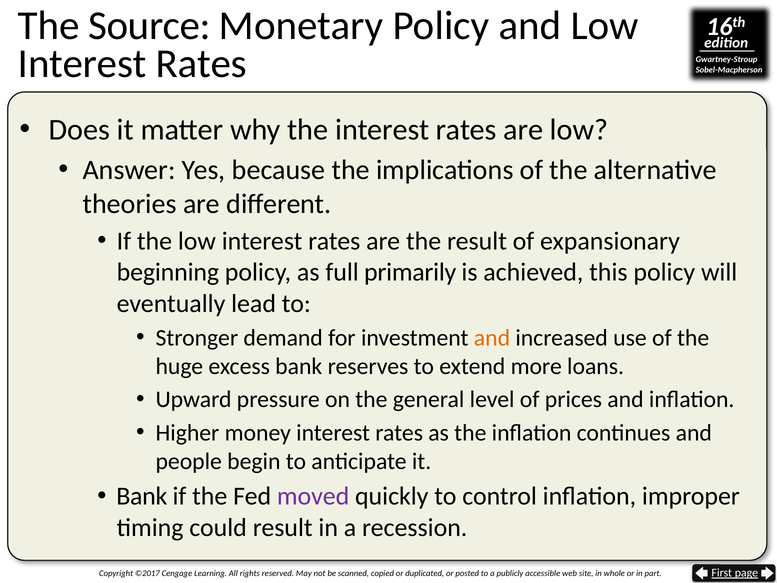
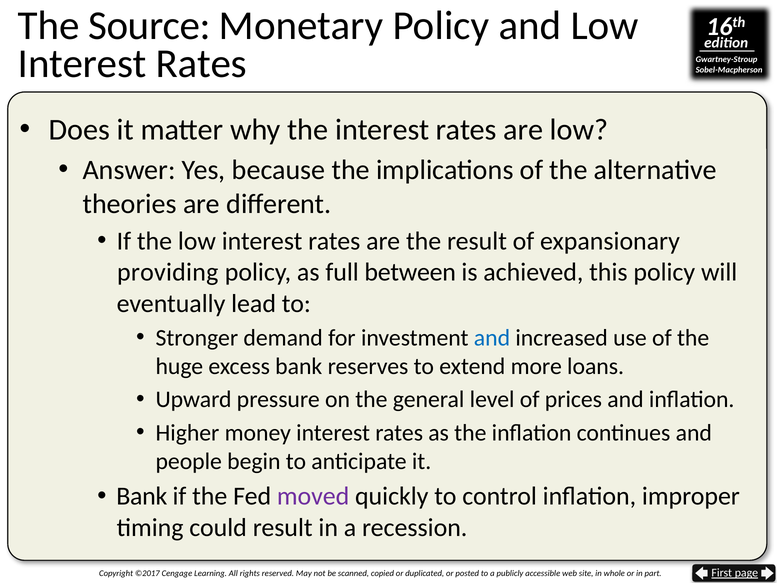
beginning: beginning -> providing
primarily: primarily -> between
and at (492, 338) colour: orange -> blue
